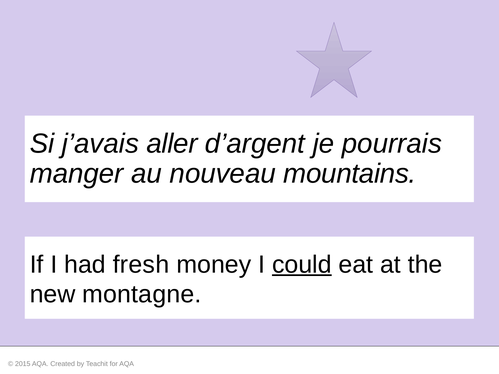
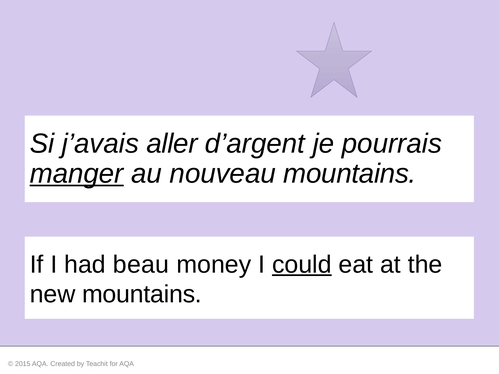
manger underline: none -> present
fresh: fresh -> beau
new montagne: montagne -> mountains
